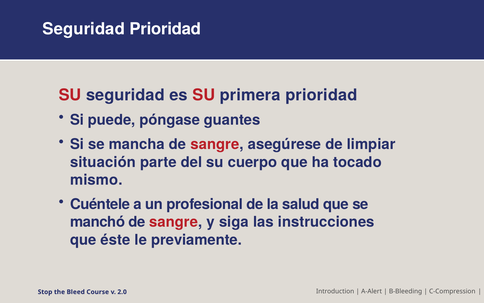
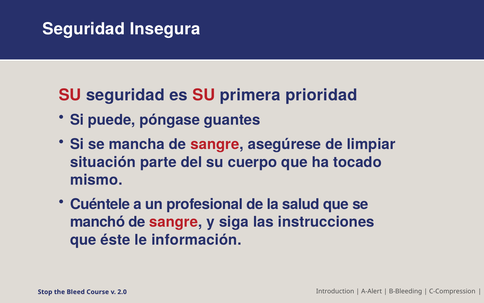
Seguridad Prioridad: Prioridad -> Insegura
previamente: previamente -> información
